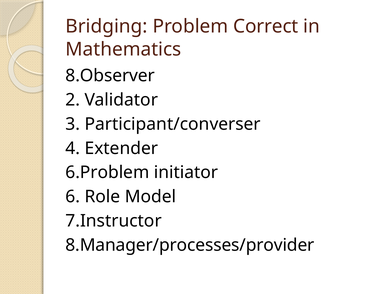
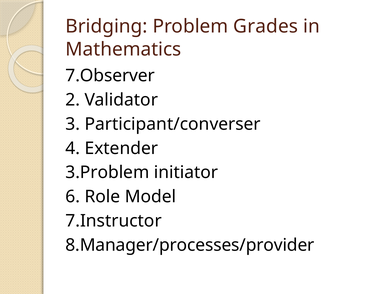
Correct: Correct -> Grades
8.Observer: 8.Observer -> 7.Observer
6.Problem: 6.Problem -> 3.Problem
